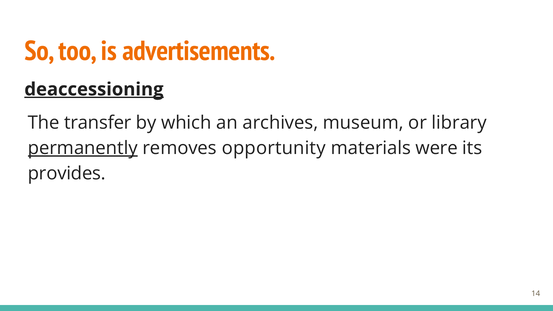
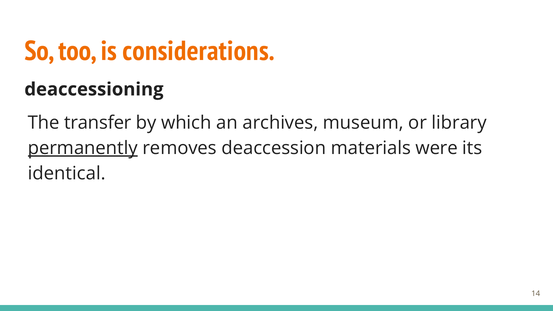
advertisements: advertisements -> considerations
deaccessioning underline: present -> none
opportunity: opportunity -> deaccession
provides: provides -> identical
